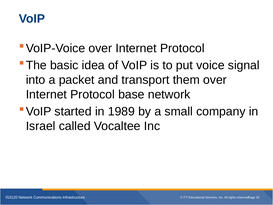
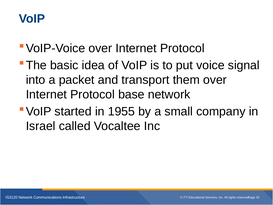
1989: 1989 -> 1955
